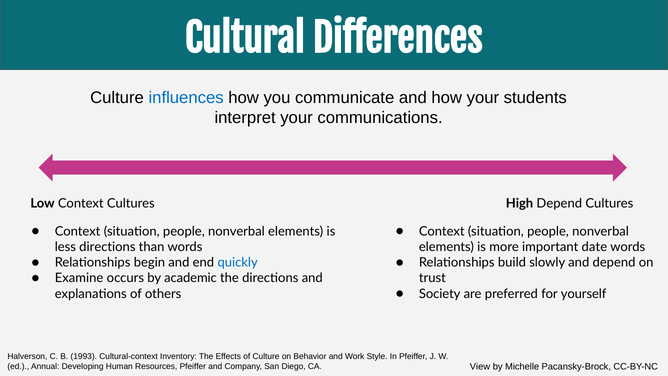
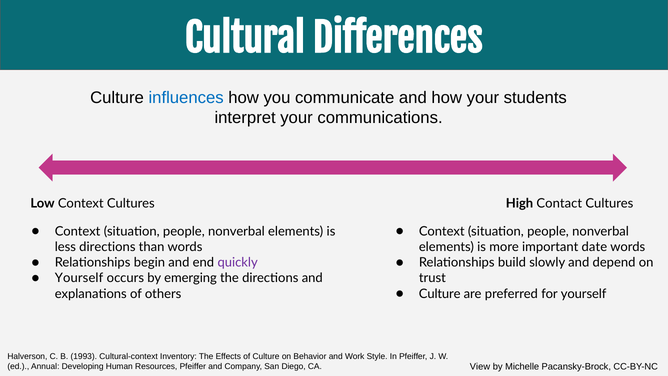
High Depend: Depend -> Contact
quickly colour: blue -> purple
Examine at (79, 278): Examine -> Yourself
academic: academic -> emerging
Society at (440, 294): Society -> Culture
